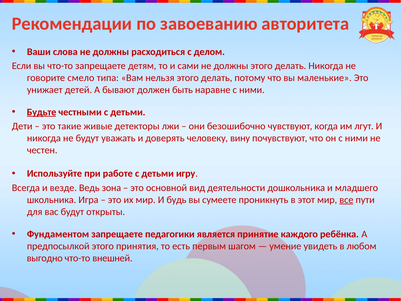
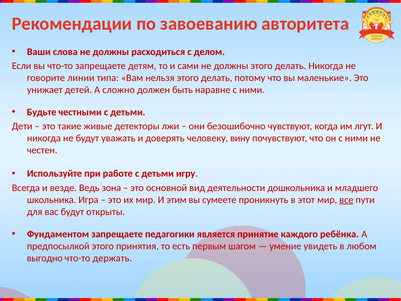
смело: смело -> линии
бывают: бывают -> сложно
Будьте underline: present -> none
будь: будь -> этим
внешней: внешней -> держать
